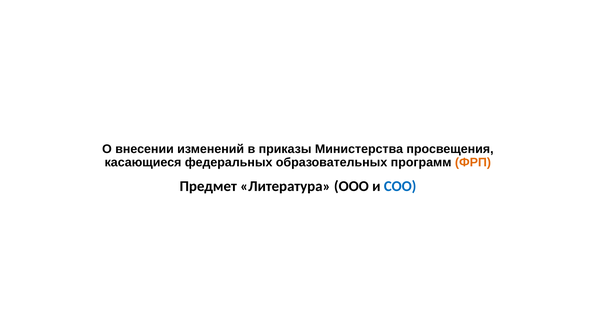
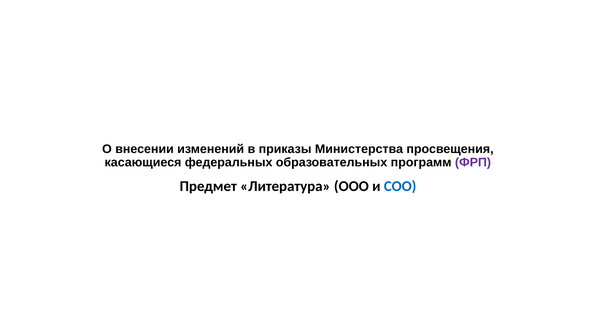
ФРП colour: orange -> purple
